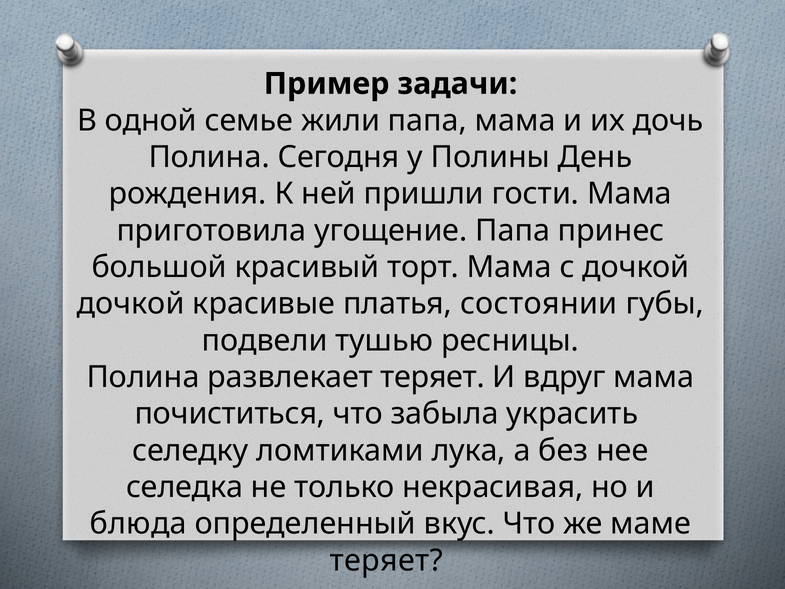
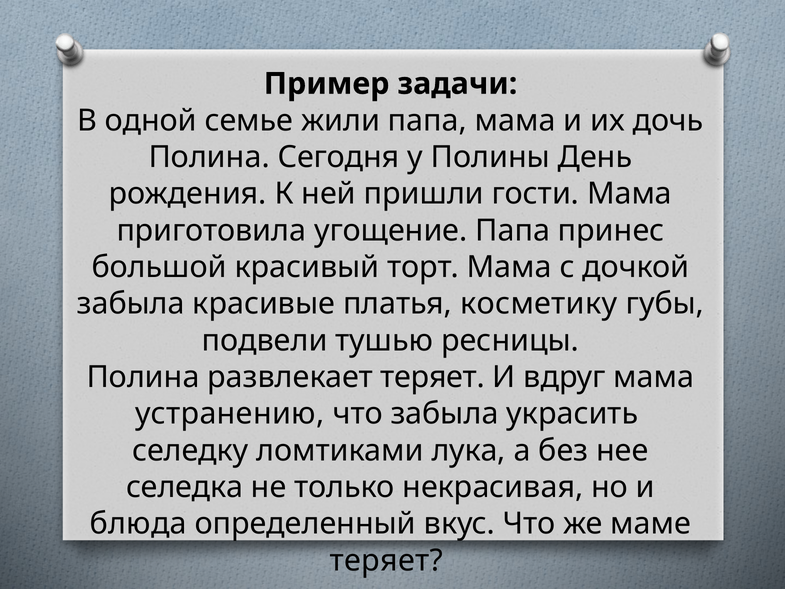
дочкой at (131, 304): дочкой -> забыла
состоянии: состоянии -> косметику
почиститься: почиститься -> устранению
